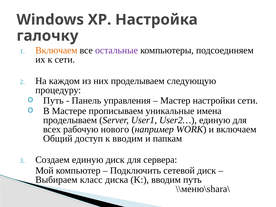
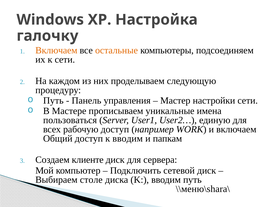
остальные colour: purple -> orange
проделываем at (70, 120): проделываем -> пользоваться
рабочую нового: нового -> доступ
Создаем единую: единую -> клиенте
класс: класс -> столе
